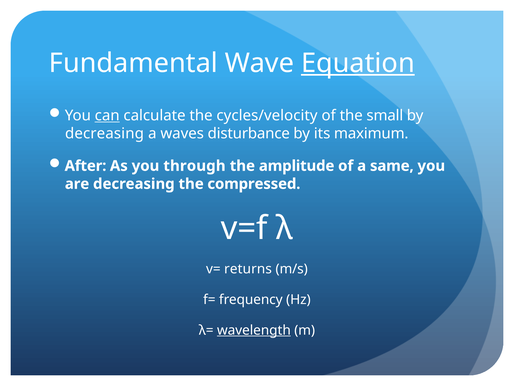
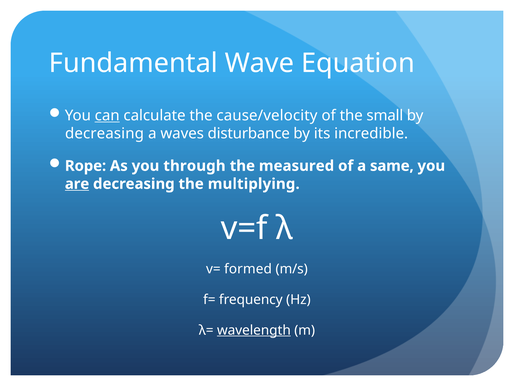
Equation underline: present -> none
cycles/velocity: cycles/velocity -> cause/velocity
maximum: maximum -> incredible
After: After -> Rope
amplitude: amplitude -> measured
are underline: none -> present
compressed: compressed -> multiplying
returns: returns -> formed
